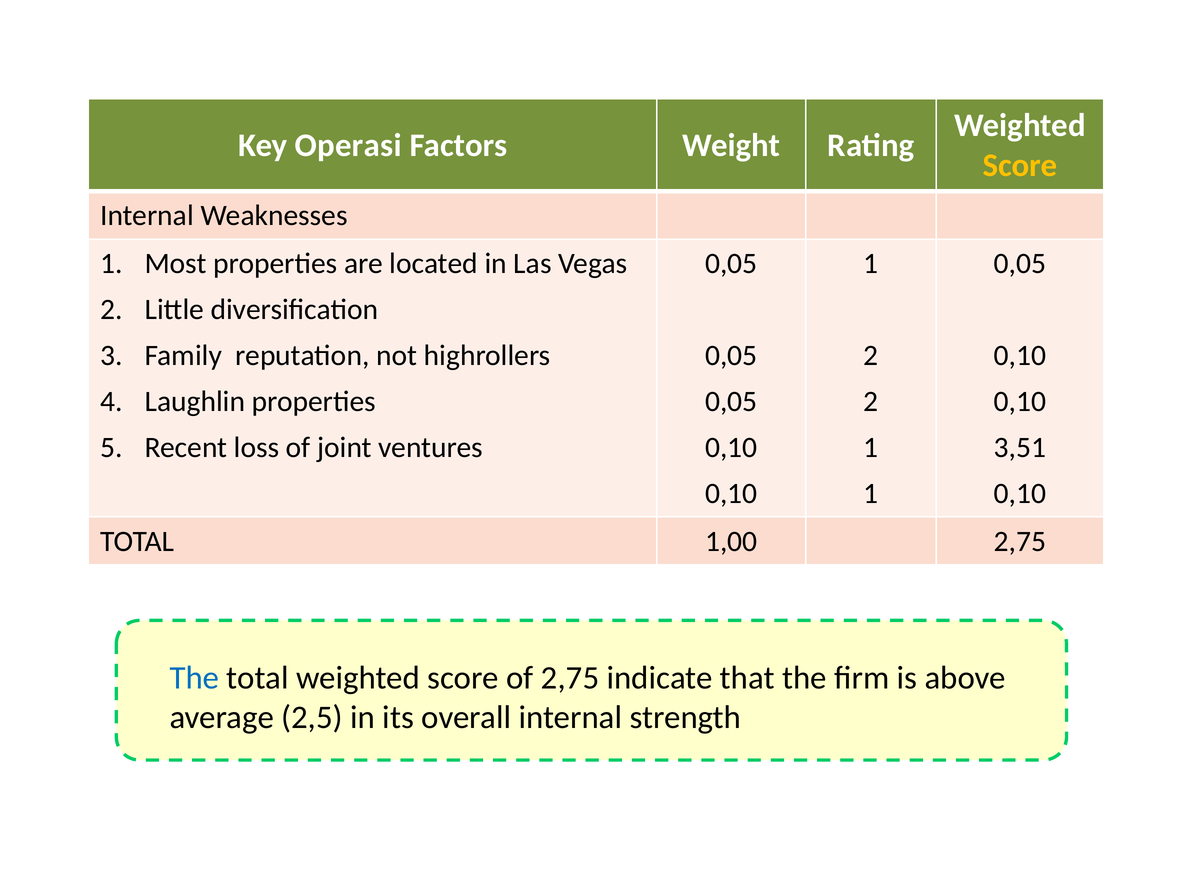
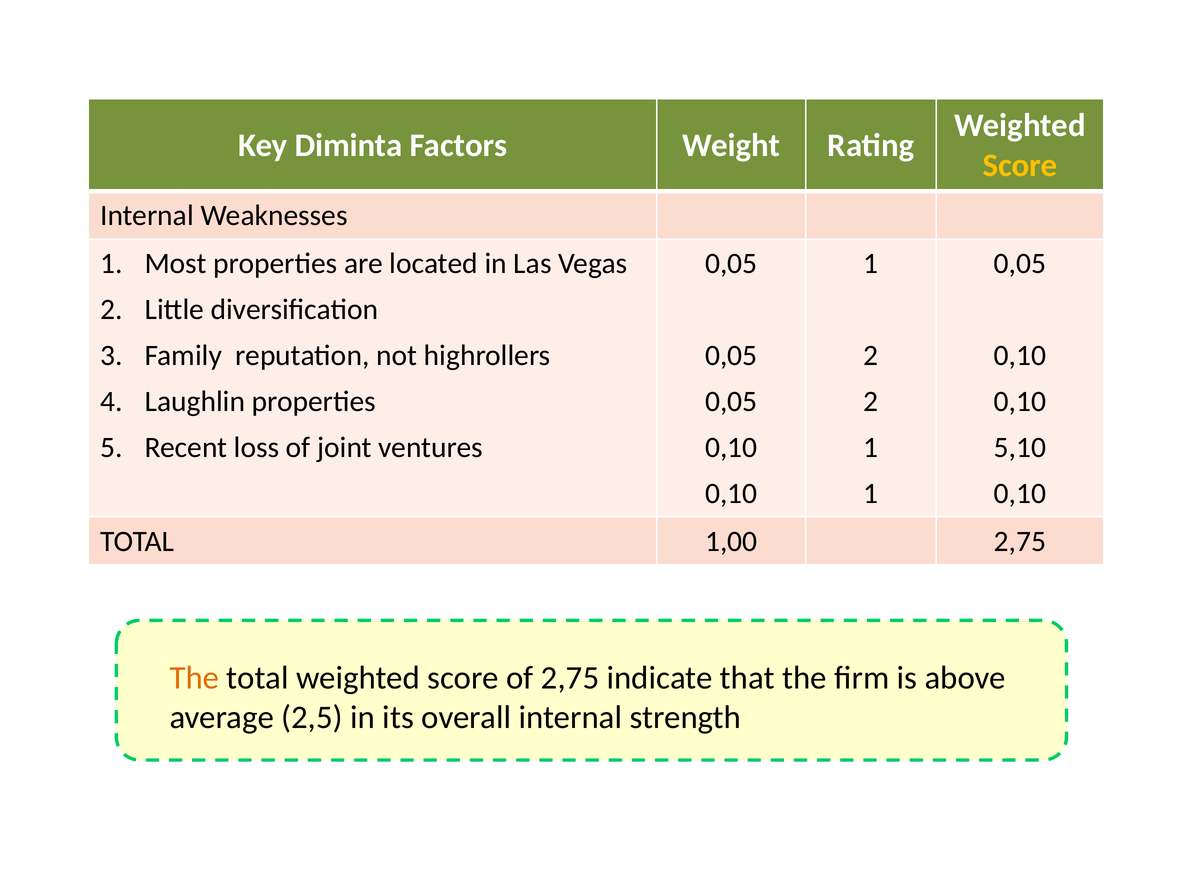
Operasi: Operasi -> Diminta
3,51: 3,51 -> 5,10
The at (194, 678) colour: blue -> orange
